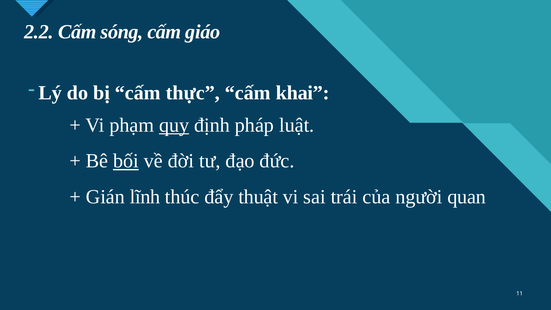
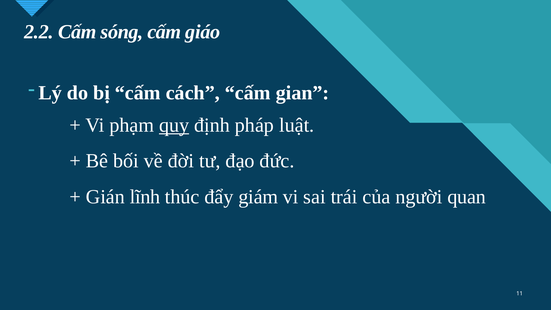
thực: thực -> cách
khai: khai -> gian
bối underline: present -> none
thuật: thuật -> giám
